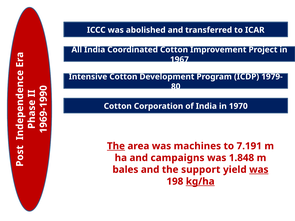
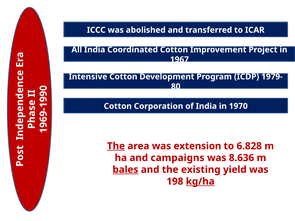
machines: machines -> extension
7.191: 7.191 -> 6.828
1.848: 1.848 -> 8.636
bales underline: none -> present
support: support -> existing
was at (259, 170) underline: present -> none
